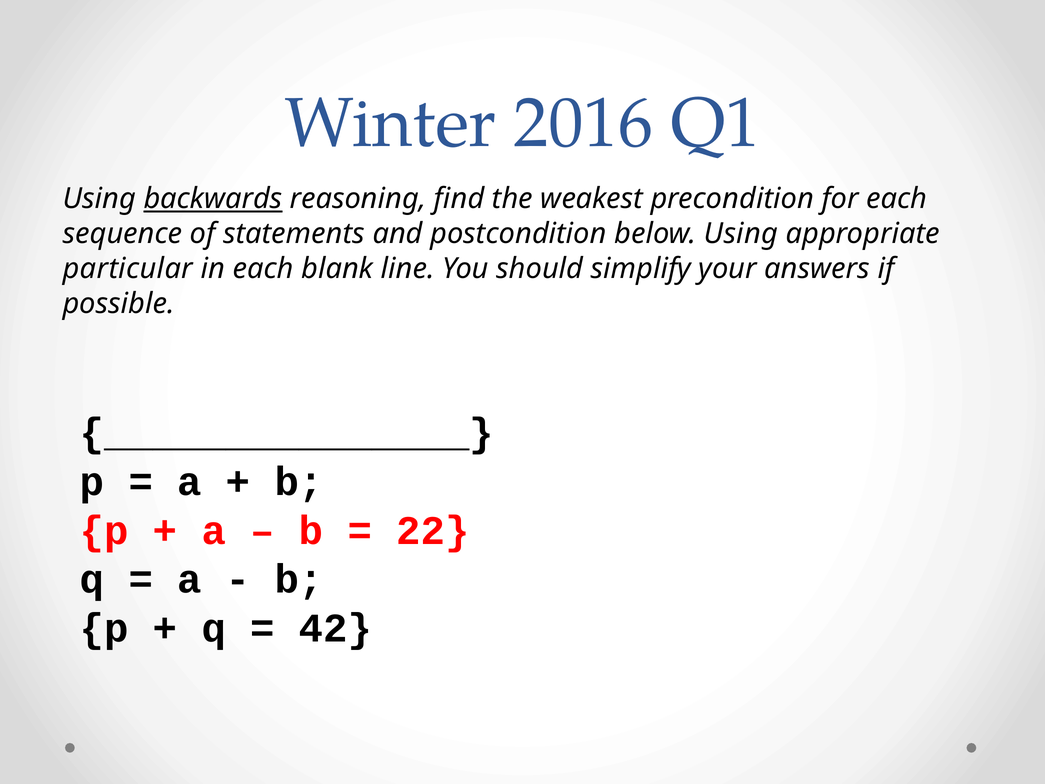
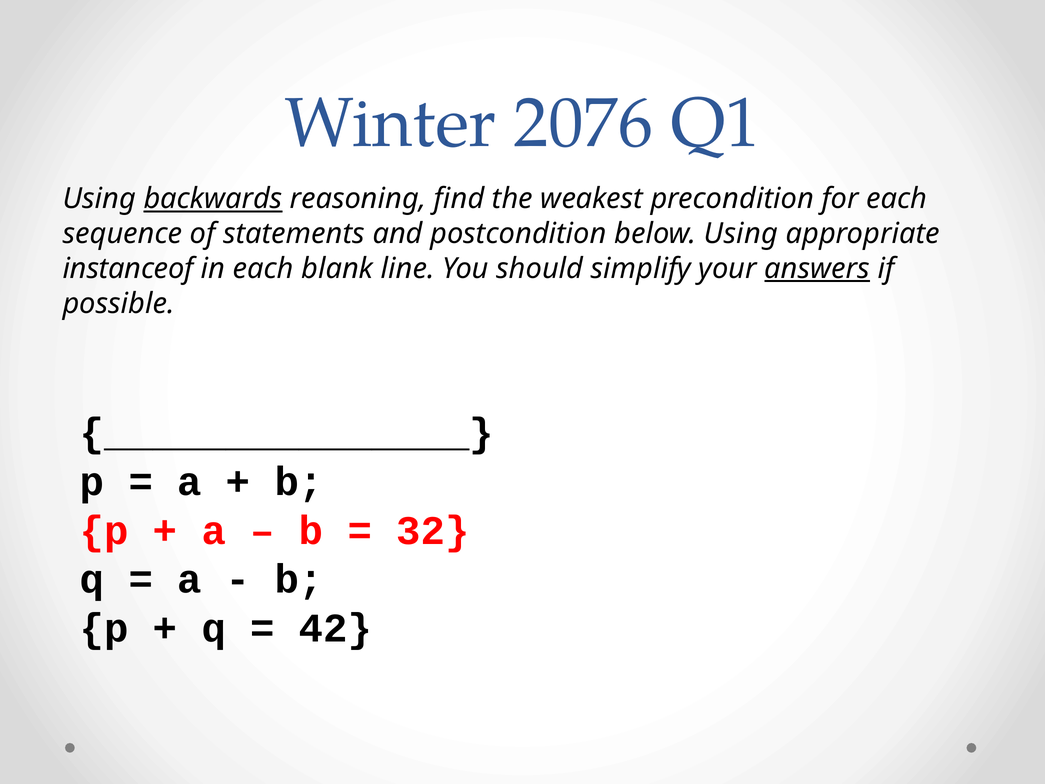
2016: 2016 -> 2076
particular: particular -> instanceof
answers underline: none -> present
22: 22 -> 32
